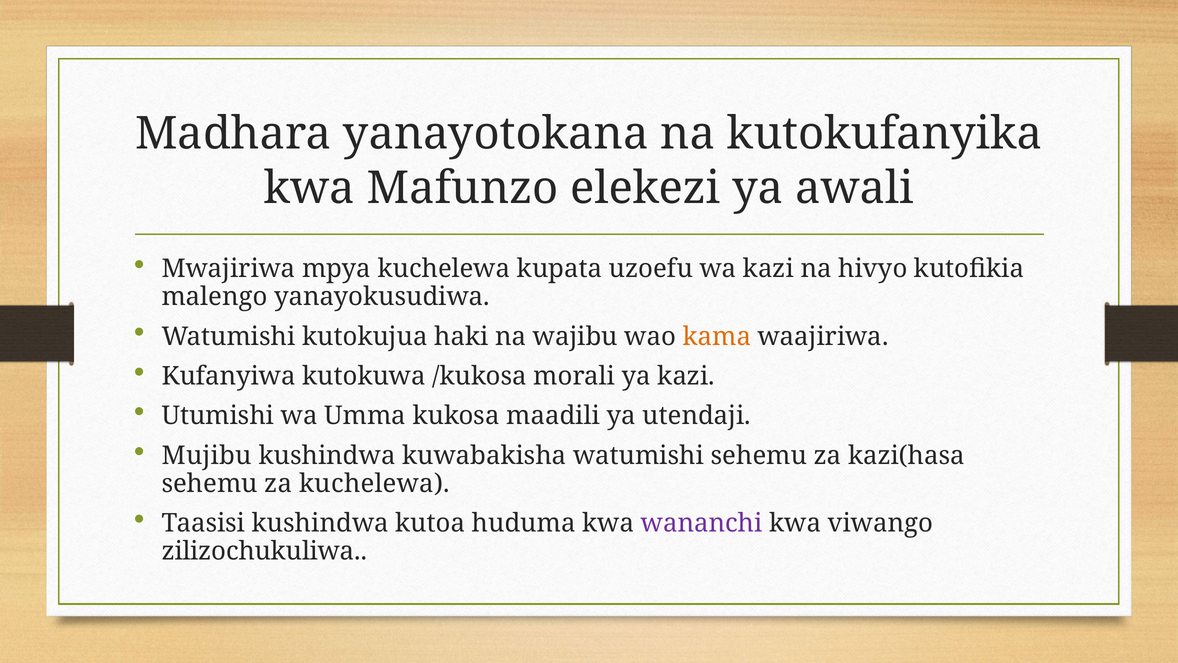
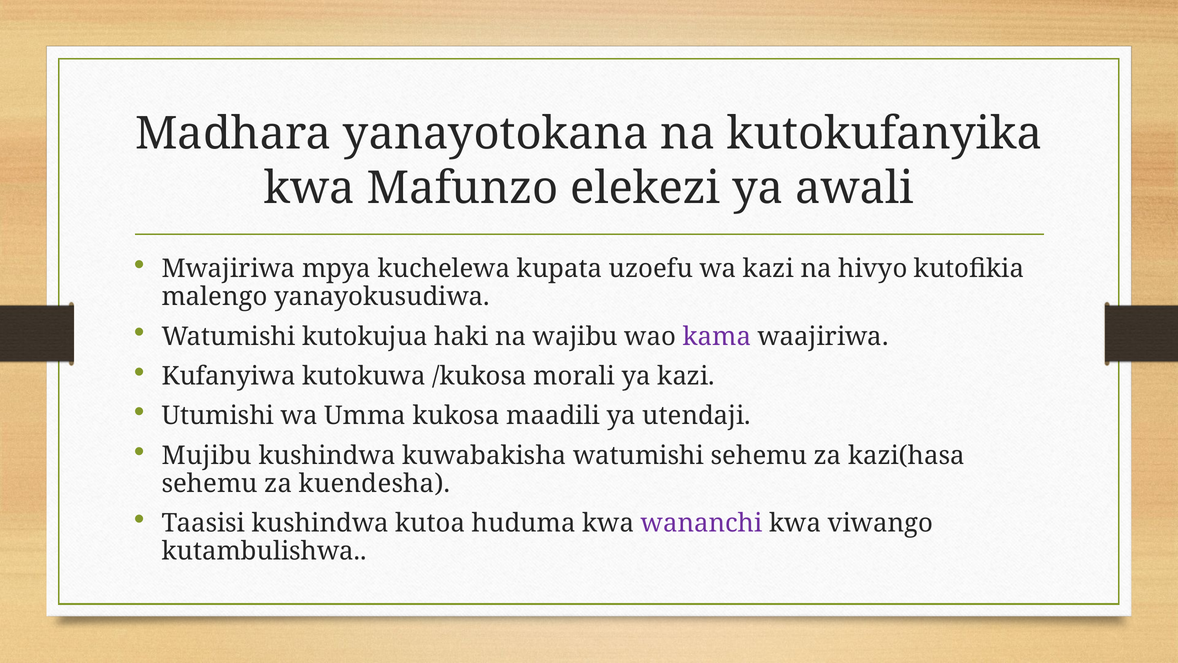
kama colour: orange -> purple
za kuchelewa: kuchelewa -> kuendesha
zilizochukuliwa: zilizochukuliwa -> kutambulishwa
